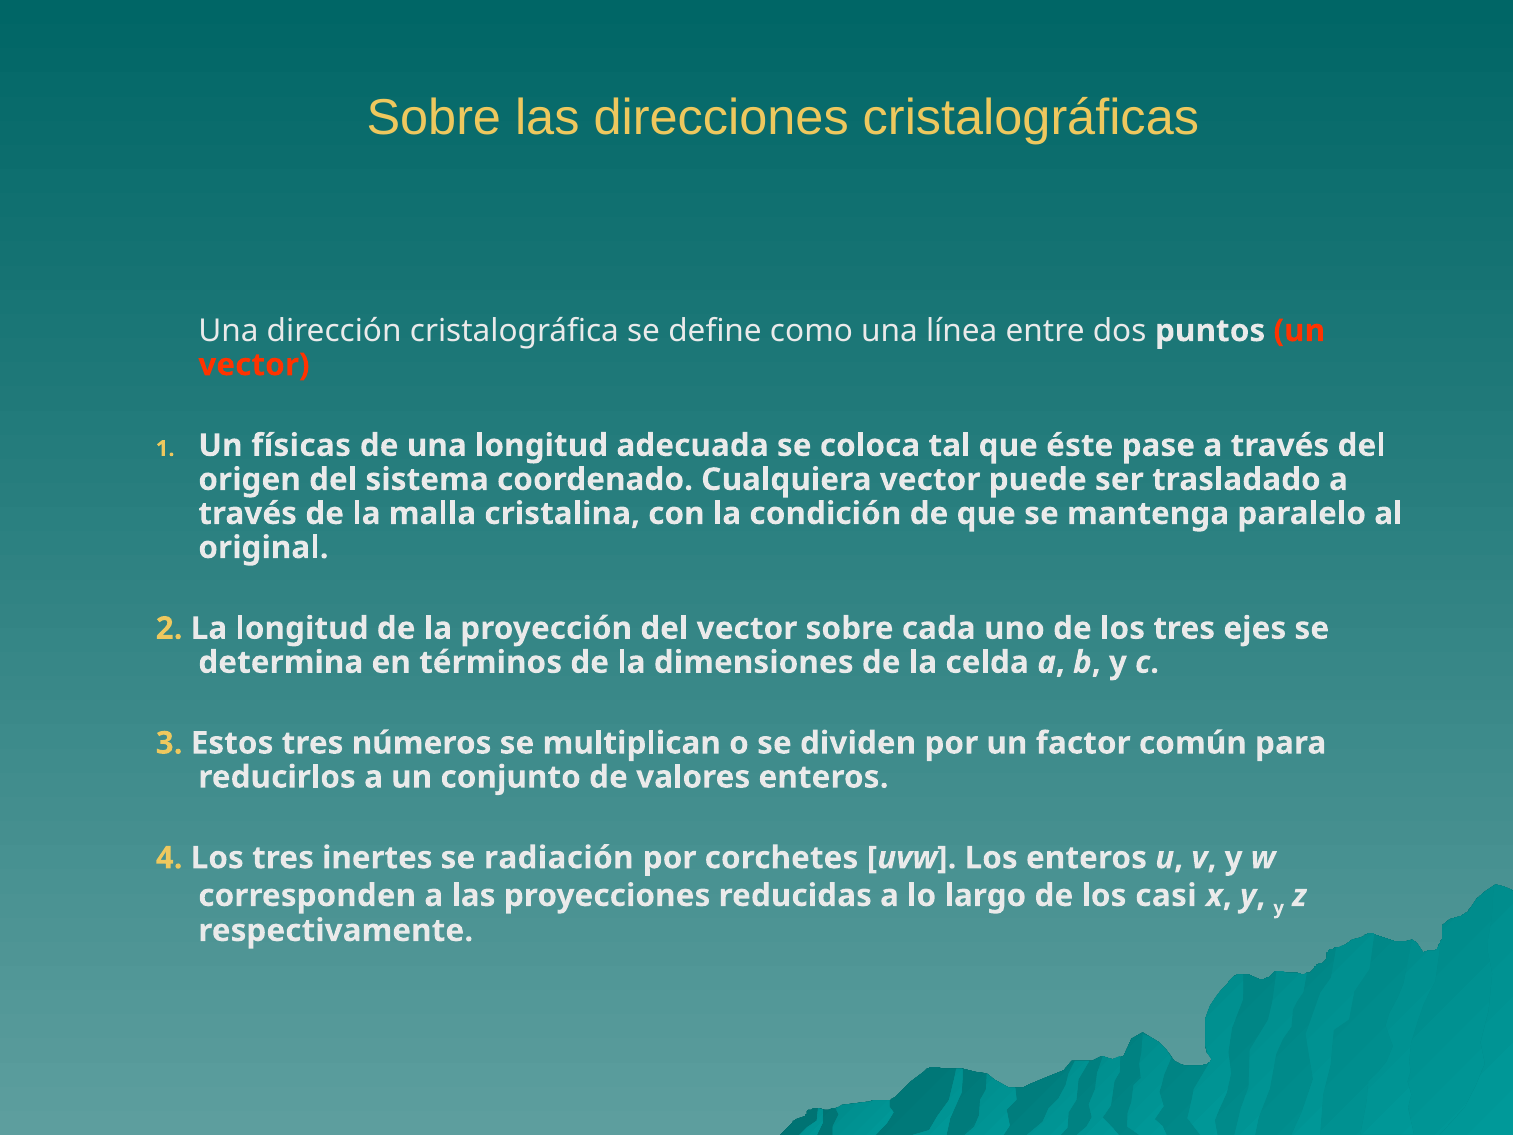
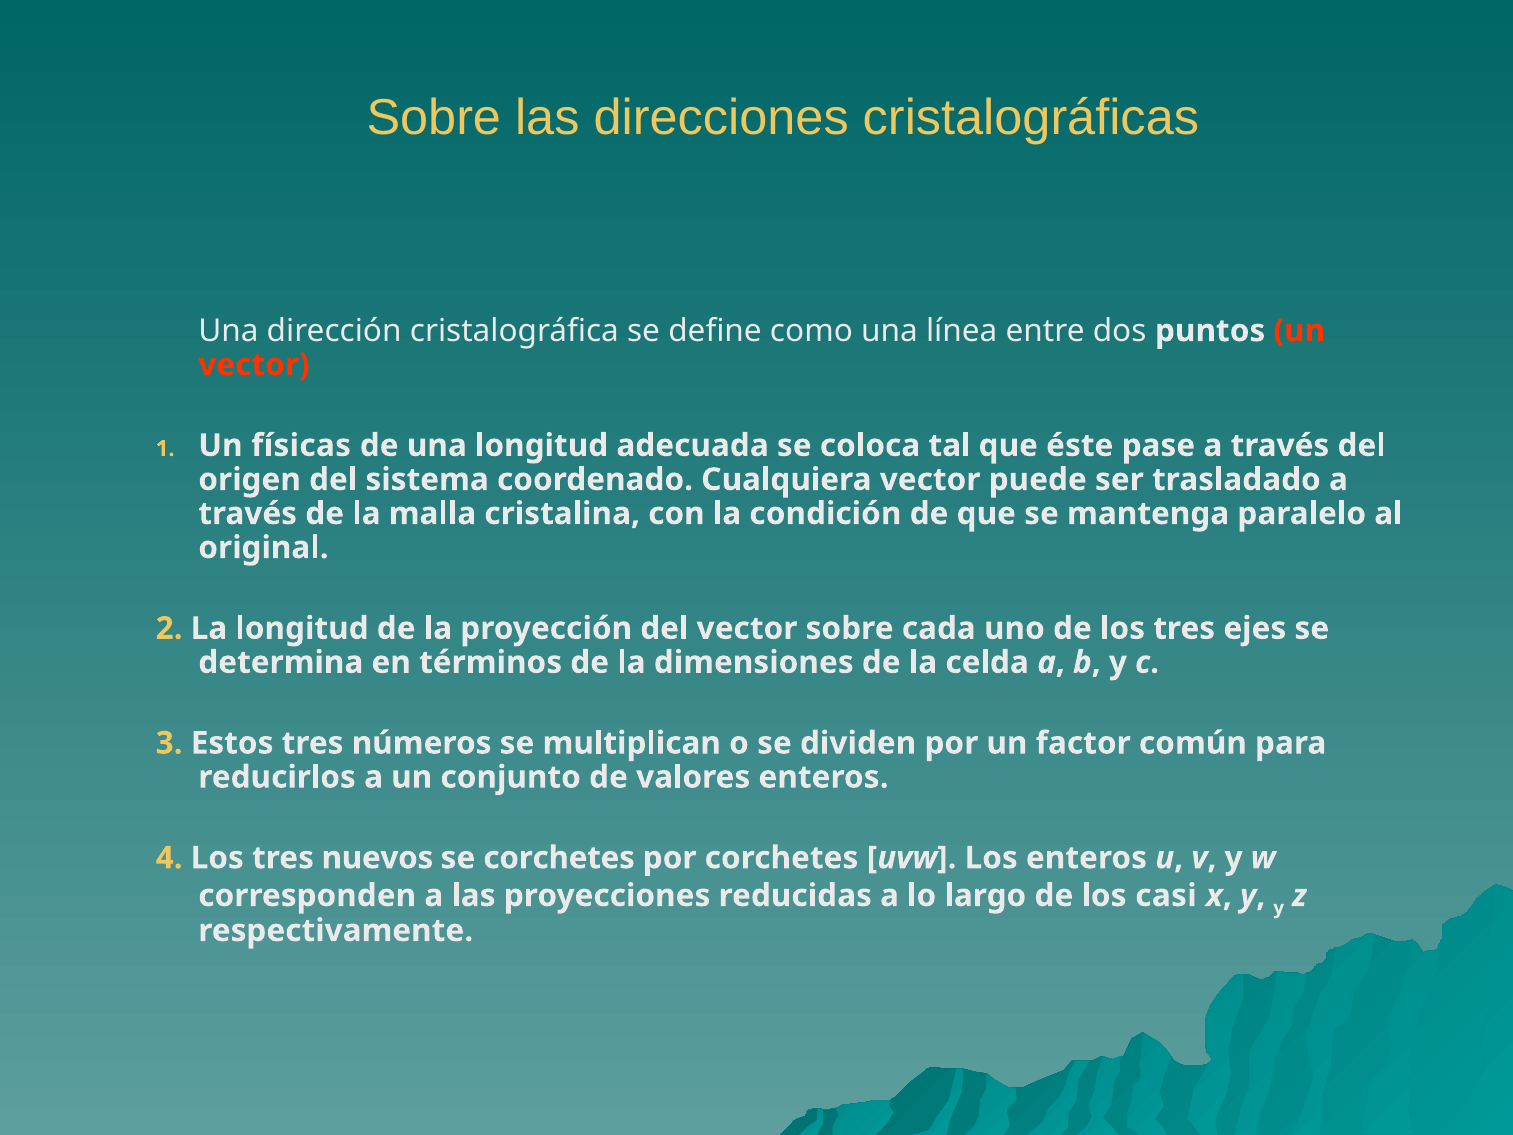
inertes: inertes -> nuevos
se radiación: radiación -> corchetes
